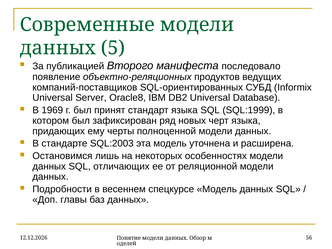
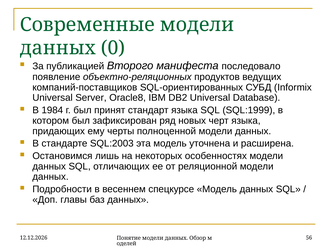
5: 5 -> 0
1969: 1969 -> 1984
